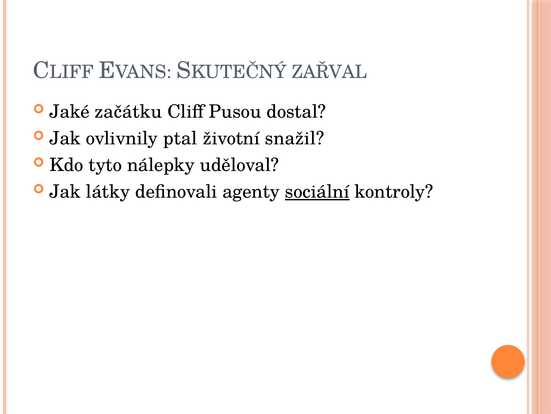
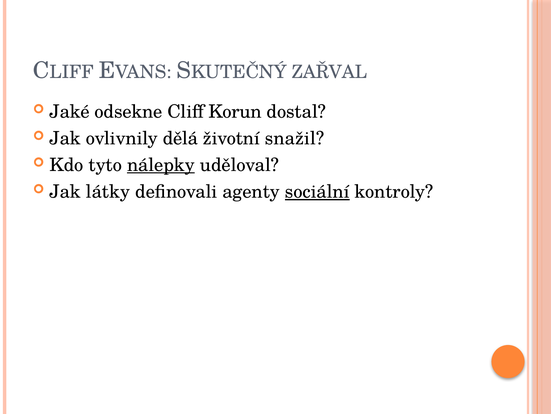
začátku: začátku -> odsekne
Pusou: Pusou -> Korun
ptal: ptal -> dělá
nálepky underline: none -> present
